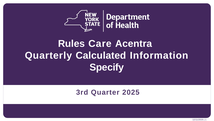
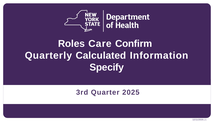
Rules: Rules -> Roles
Acentra: Acentra -> Confirm
